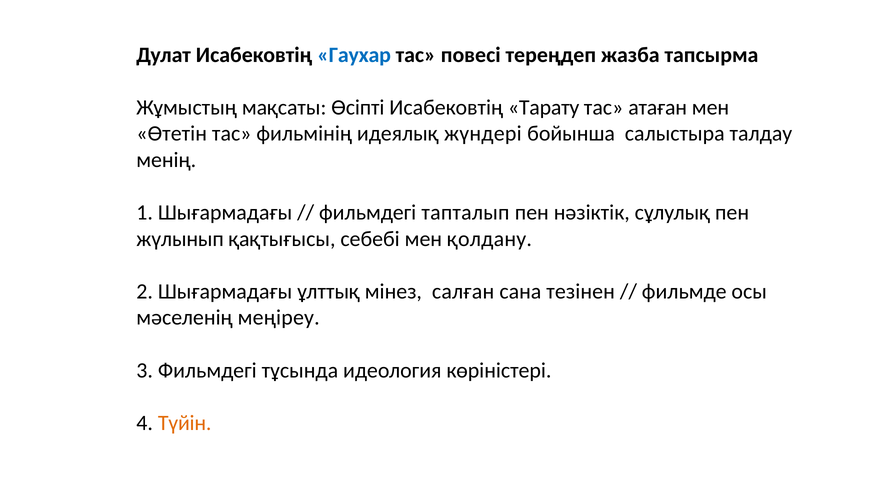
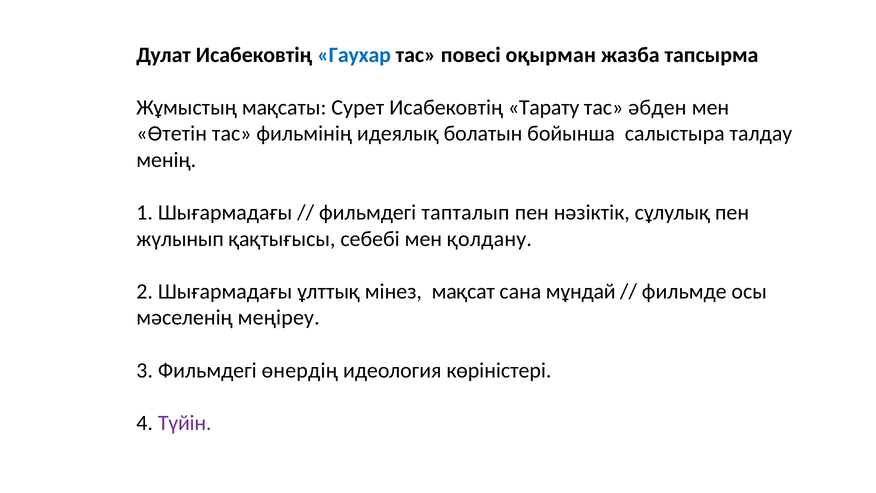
тереңдеп: тереңдеп -> оқырман
Өсіпті: Өсіпті -> Сурет
атаған: атаған -> әбден
жүндері: жүндері -> болатын
салған: салған -> мақсат
тезінен: тезінен -> мұндай
тұсында: тұсында -> өнердің
Түйін colour: orange -> purple
